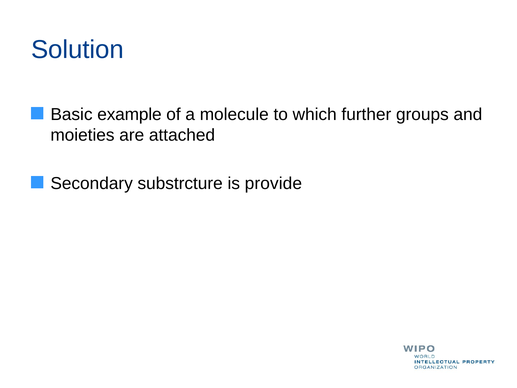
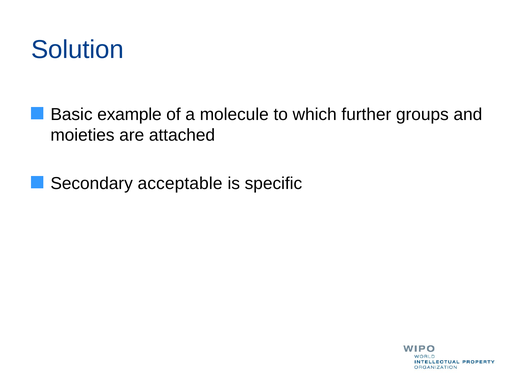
substrcture: substrcture -> acceptable
provide: provide -> specific
